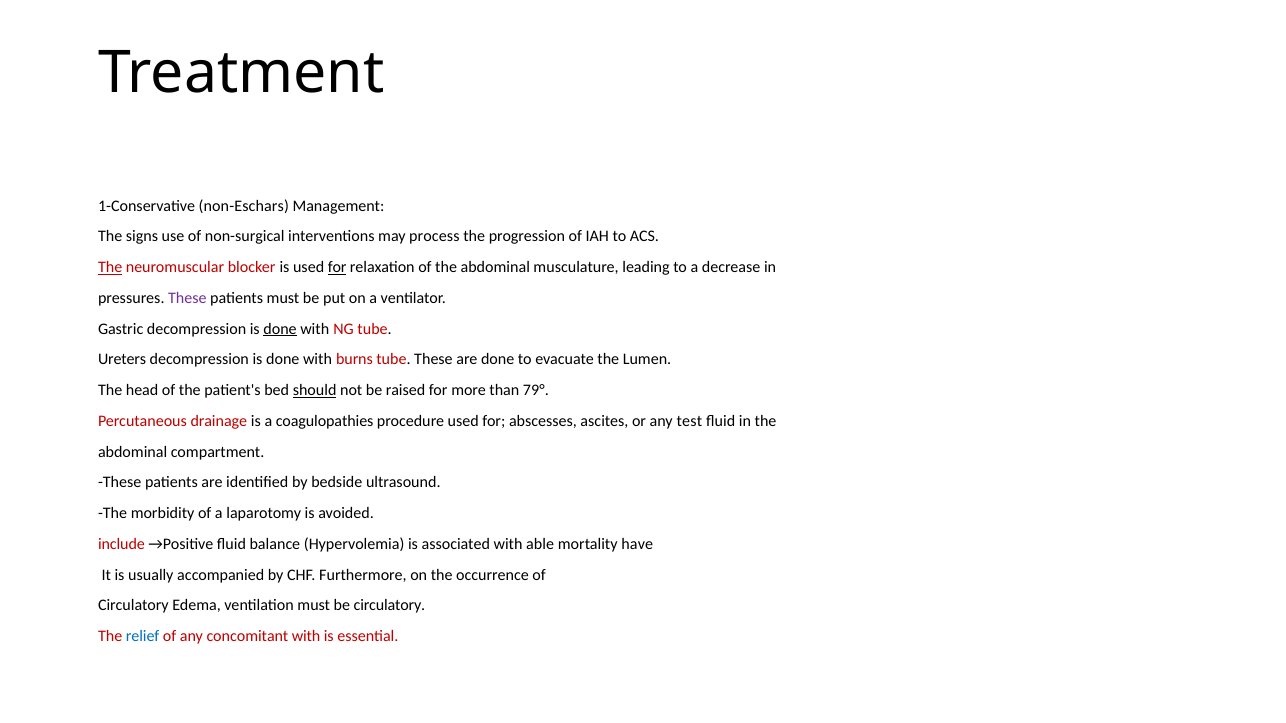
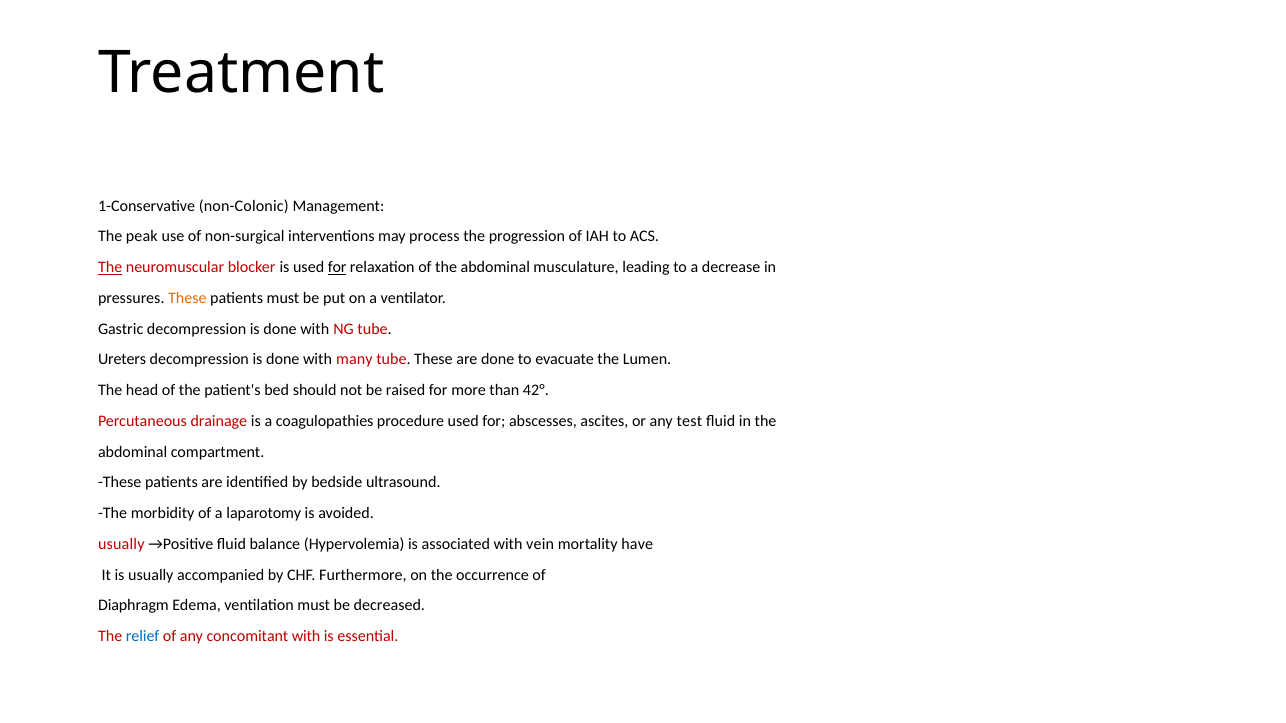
non-Eschars: non-Eschars -> non-Colonic
signs: signs -> peak
These at (187, 298) colour: purple -> orange
done at (280, 329) underline: present -> none
burns: burns -> many
should underline: present -> none
79°: 79° -> 42°
include at (121, 544): include -> usually
able: able -> vein
Circulatory at (133, 606): Circulatory -> Diaphragm
be circulatory: circulatory -> decreased
